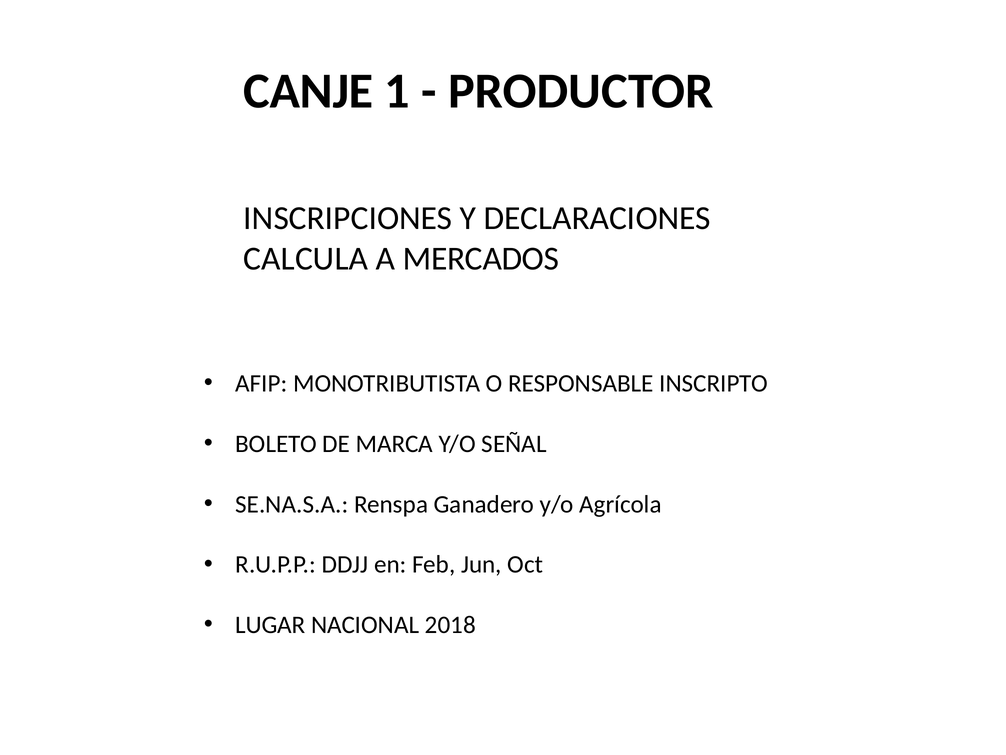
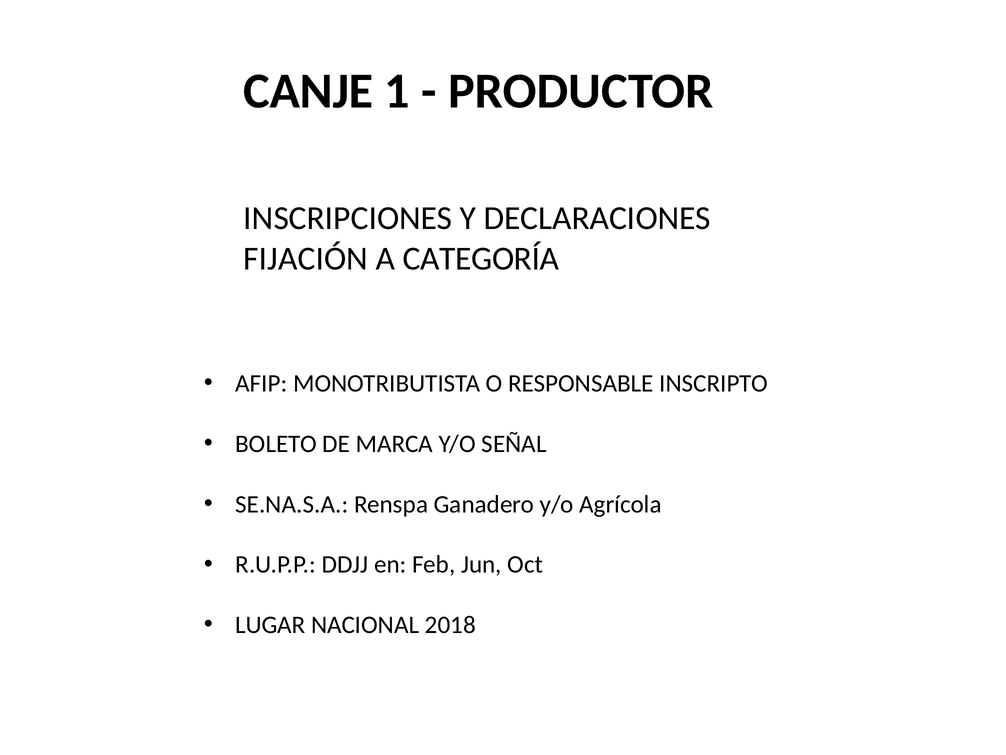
CALCULA: CALCULA -> FIJACIÓN
MERCADOS: MERCADOS -> CATEGORÍA
